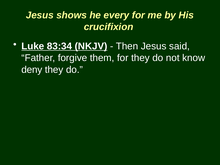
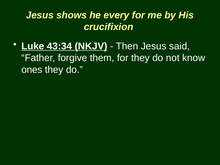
83:34: 83:34 -> 43:34
deny: deny -> ones
